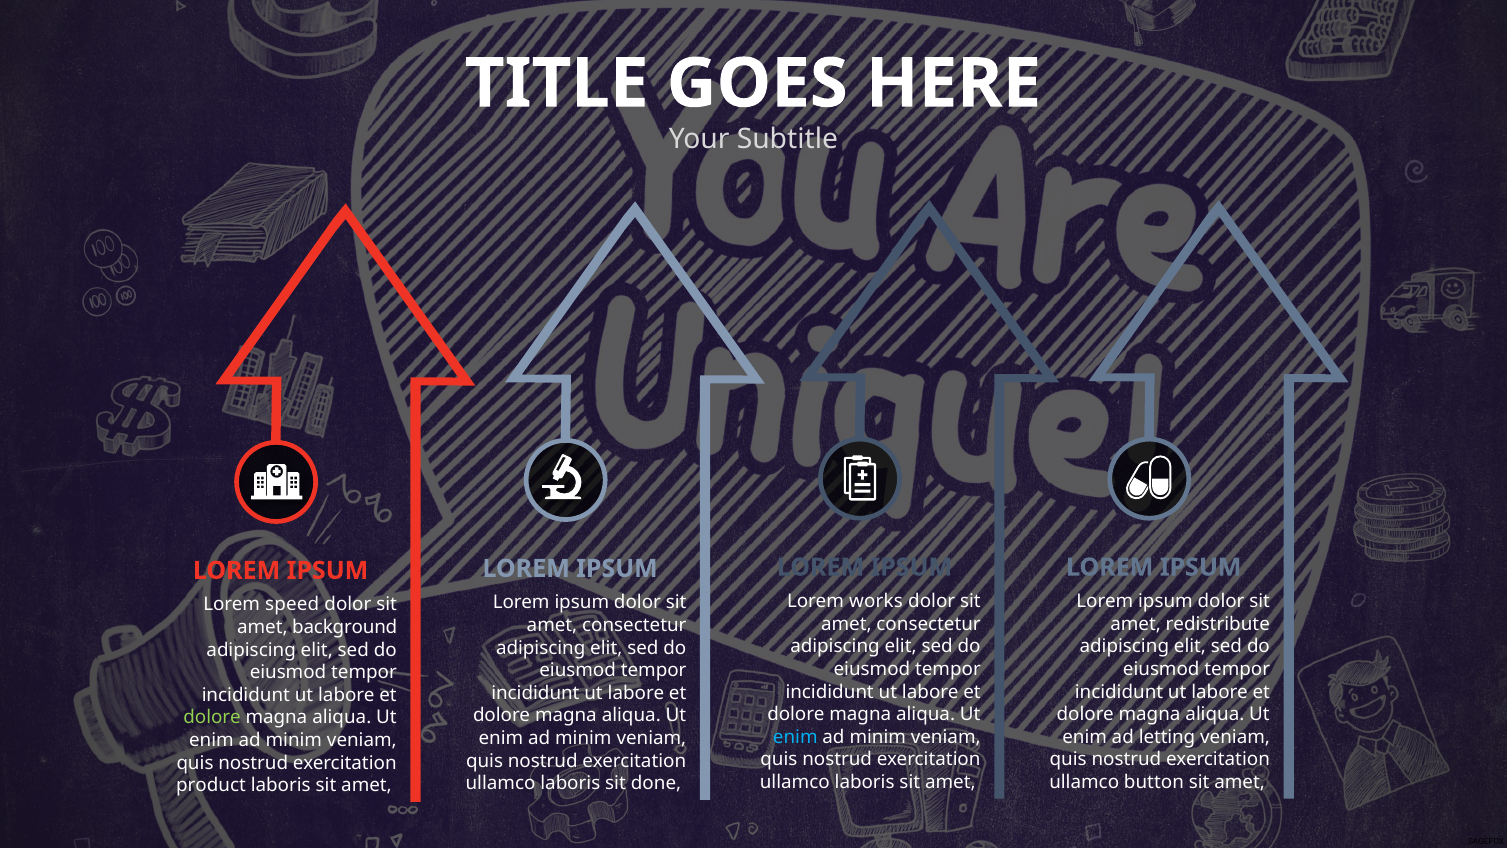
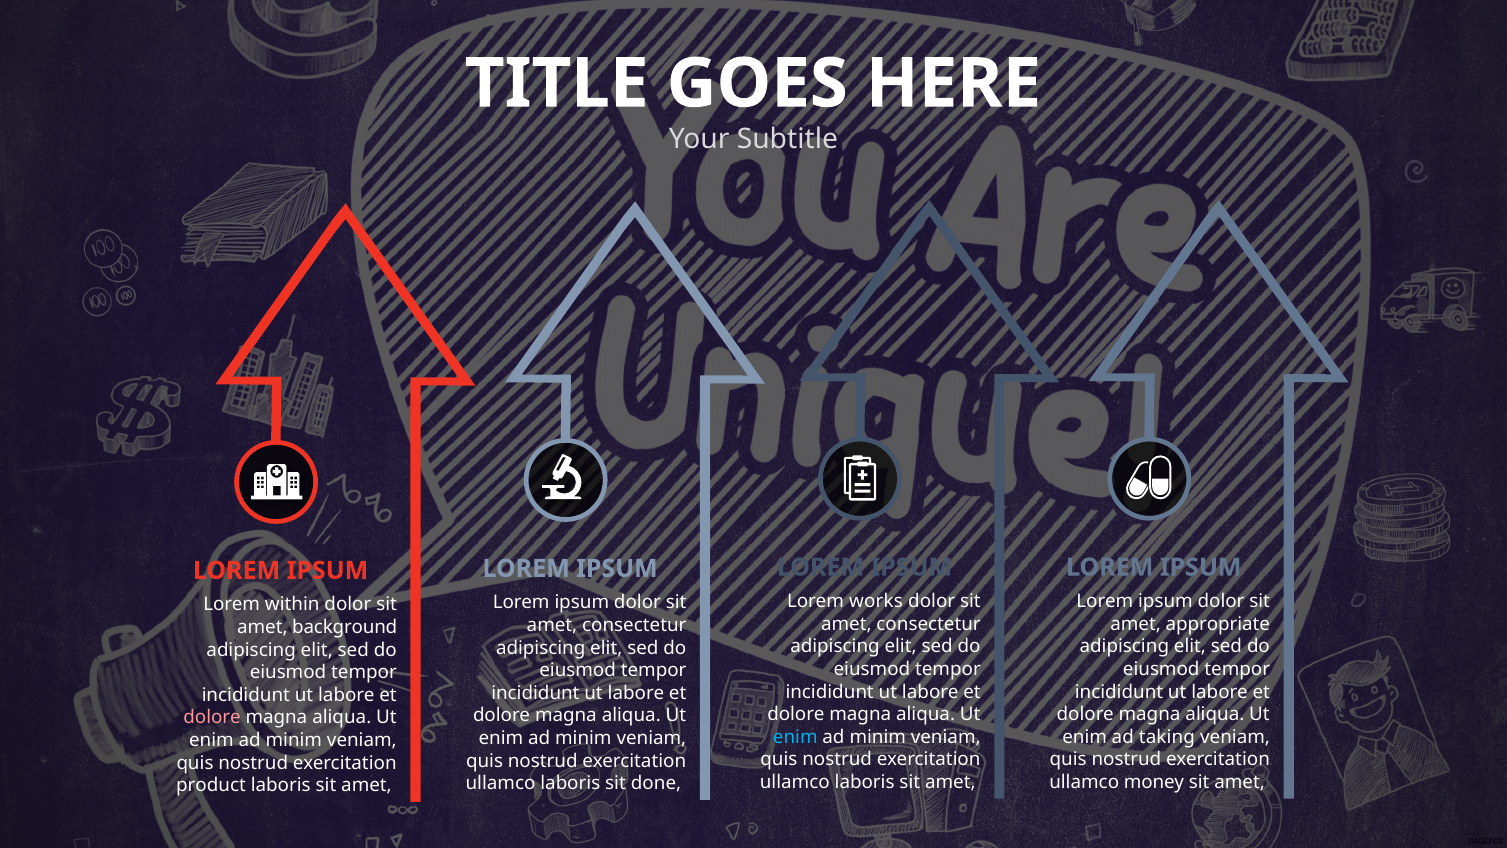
speed: speed -> within
redistribute: redistribute -> appropriate
dolore at (212, 717) colour: light green -> pink
letting: letting -> taking
button: button -> money
